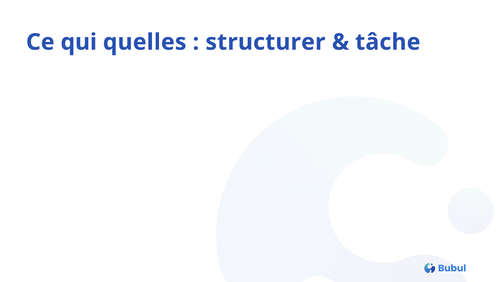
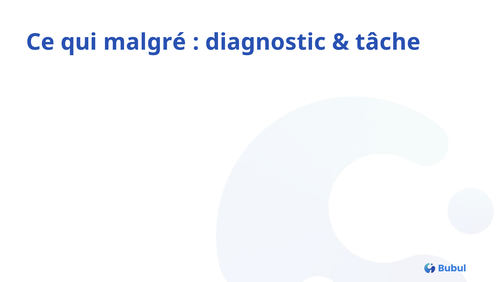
quelles: quelles -> malgré
structurer: structurer -> diagnostic
